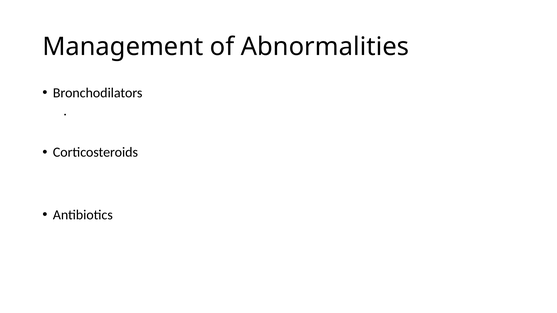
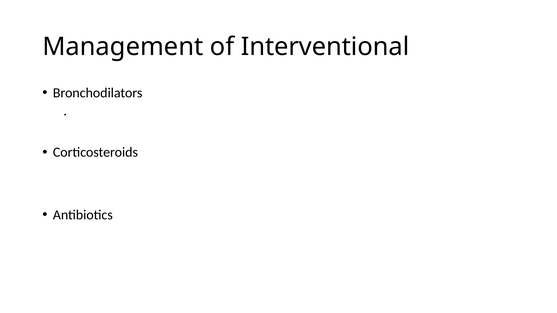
Abnormalities: Abnormalities -> Interventional
